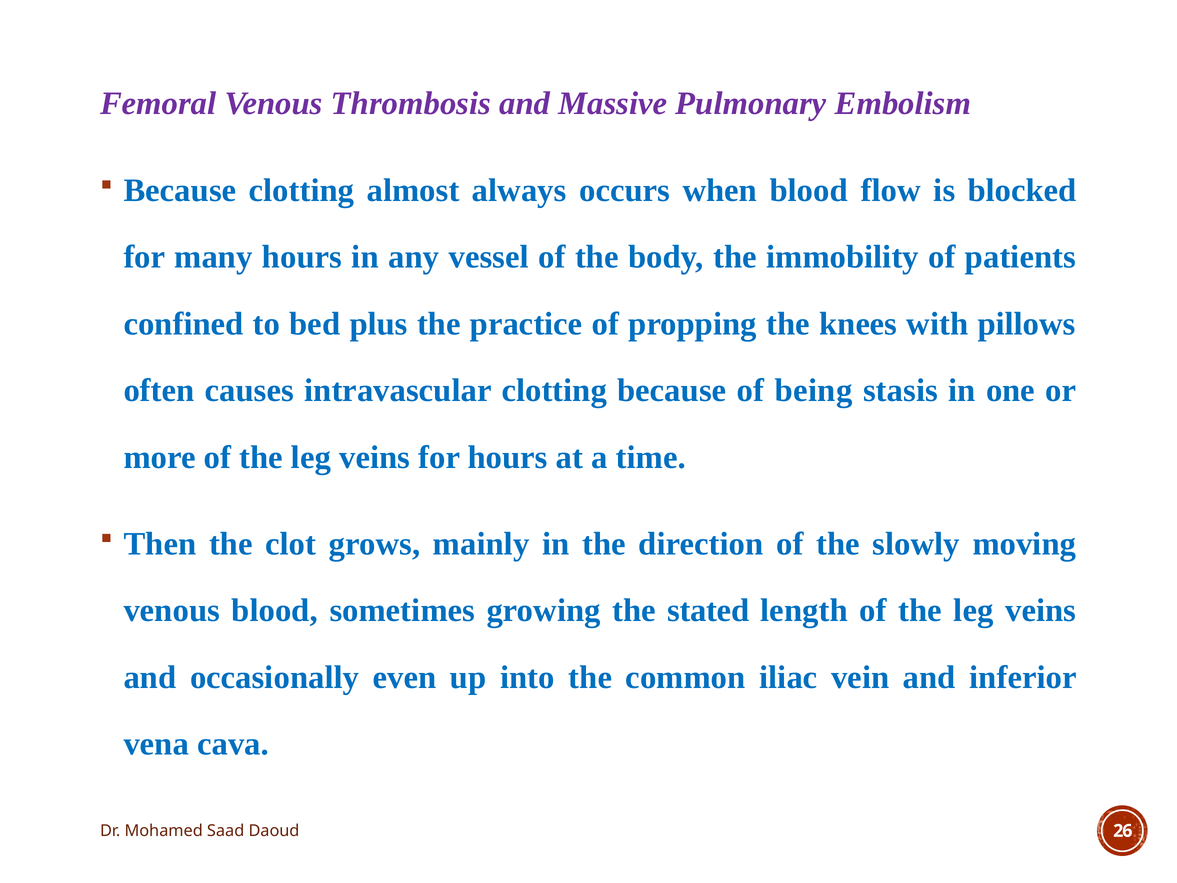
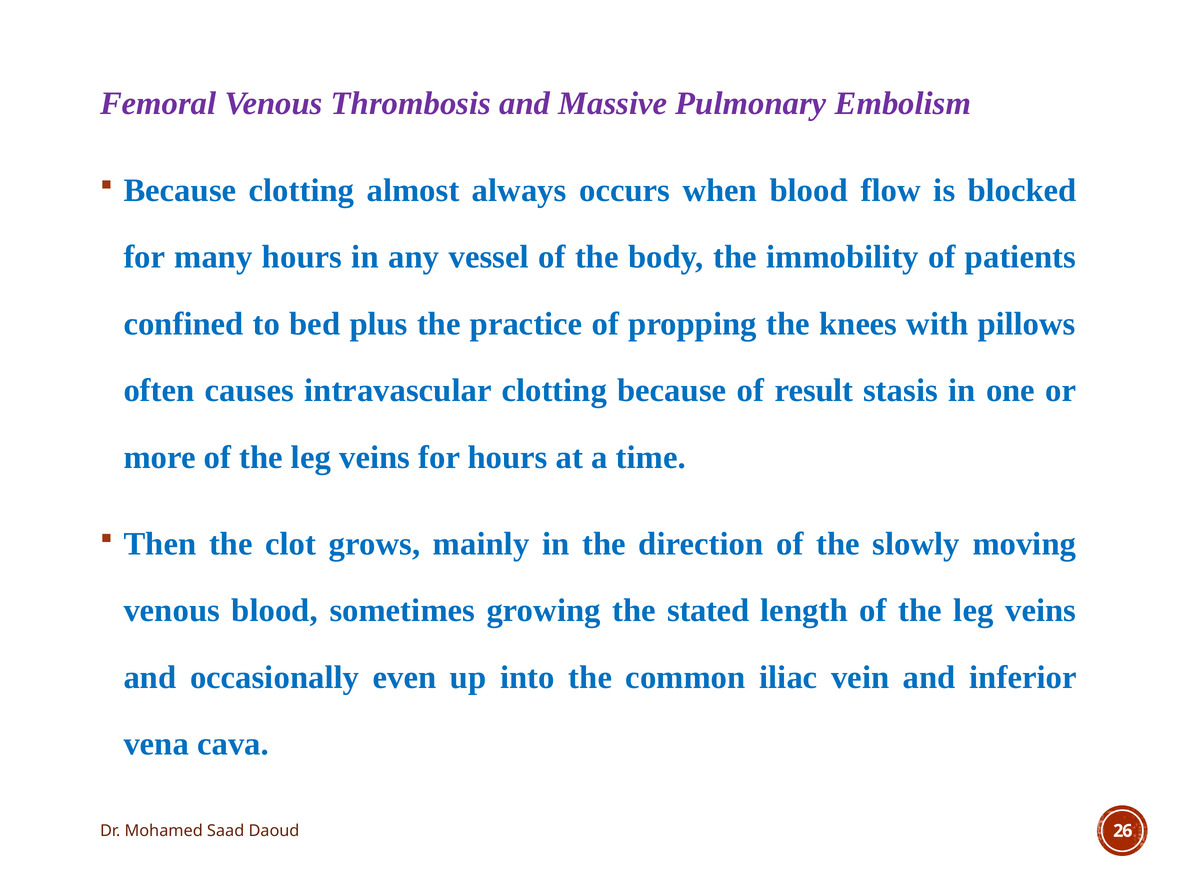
being: being -> result
